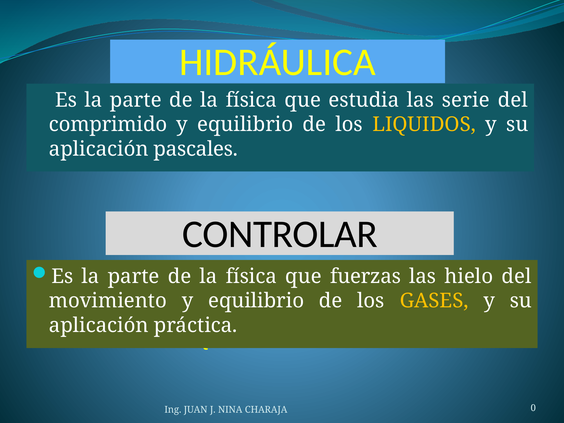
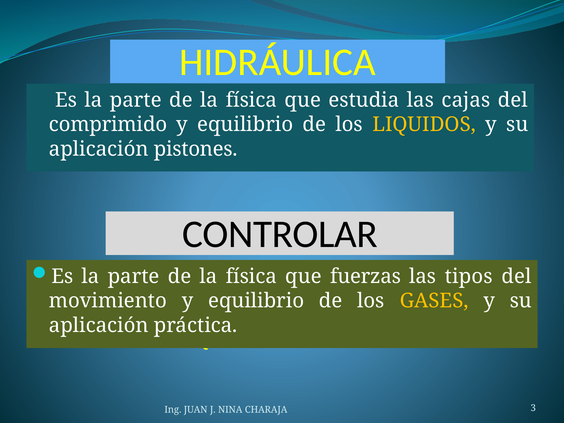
serie: serie -> cajas
pascales: pascales -> pistones
hielo: hielo -> tipos
0: 0 -> 3
